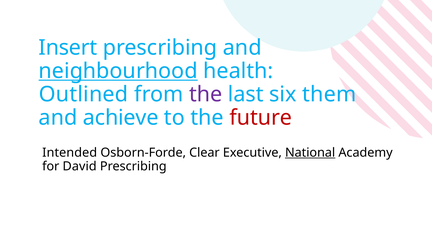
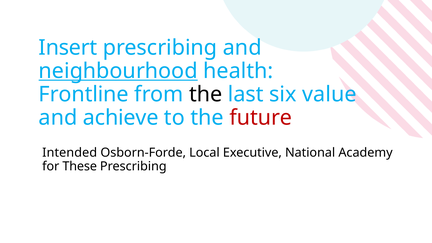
Outlined: Outlined -> Frontline
the at (206, 94) colour: purple -> black
them: them -> value
Clear: Clear -> Local
National underline: present -> none
David: David -> These
